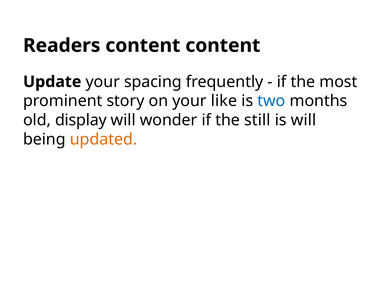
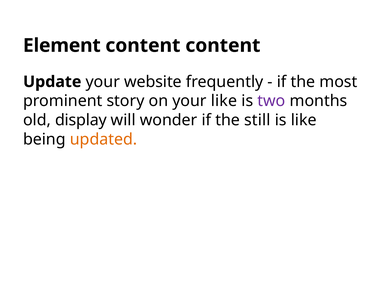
Readers: Readers -> Element
spacing: spacing -> website
two colour: blue -> purple
is will: will -> like
